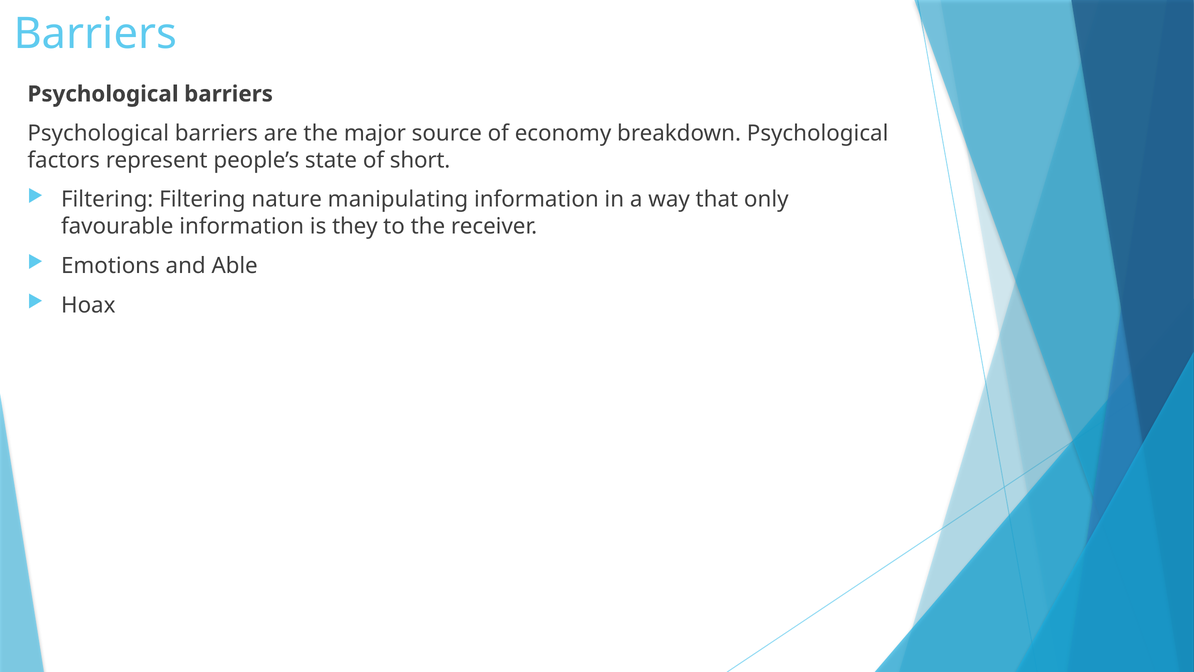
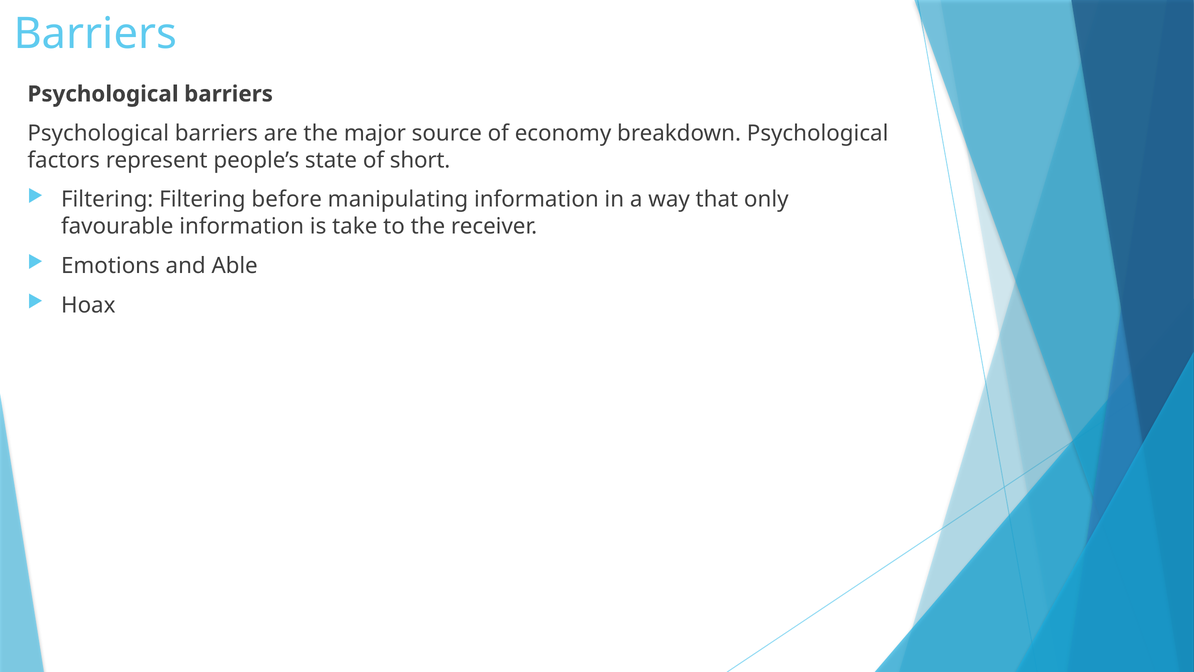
nature: nature -> before
they: they -> take
